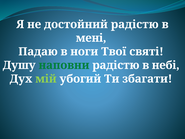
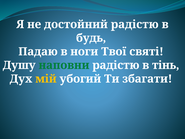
мені: мені -> будь
небі: небі -> тінь
мій colour: light green -> yellow
